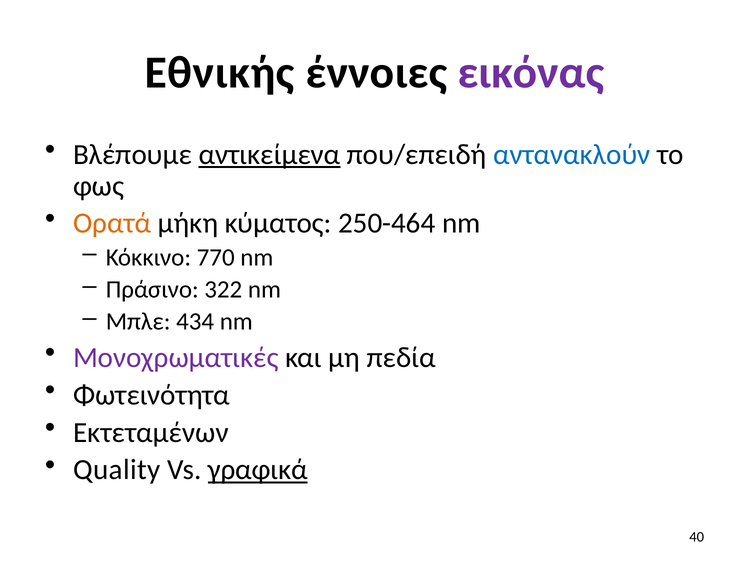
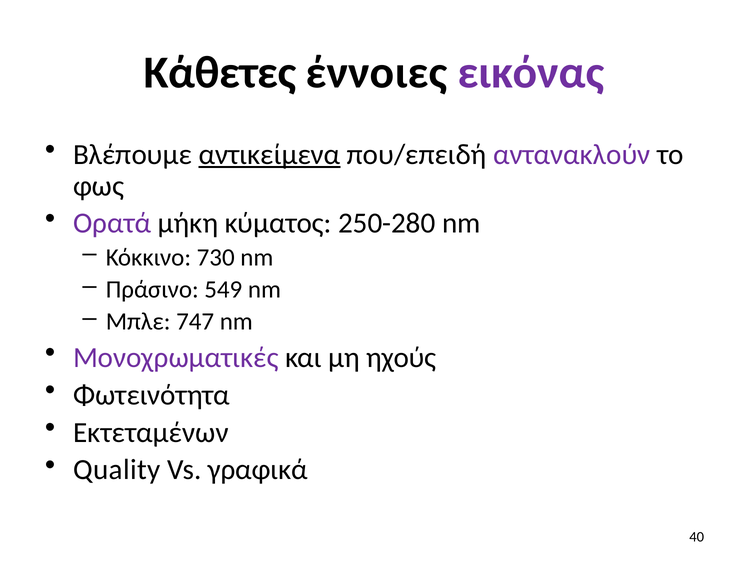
Εθνικής: Εθνικής -> Κάθετες
αντανακλούν colour: blue -> purple
Ορατά colour: orange -> purple
250-464: 250-464 -> 250-280
770: 770 -> 730
322: 322 -> 549
434: 434 -> 747
πεδία: πεδία -> ηχούς
γραφικά underline: present -> none
